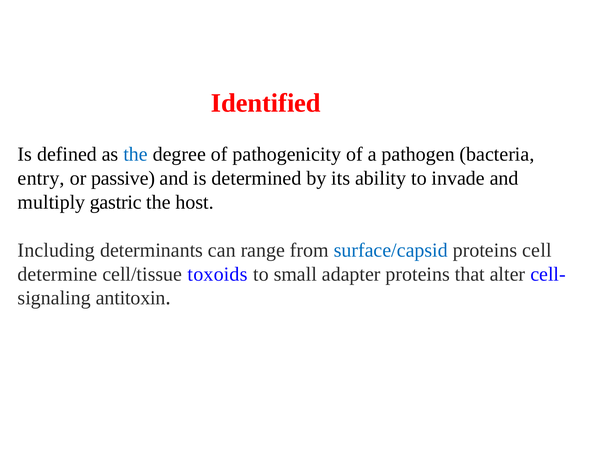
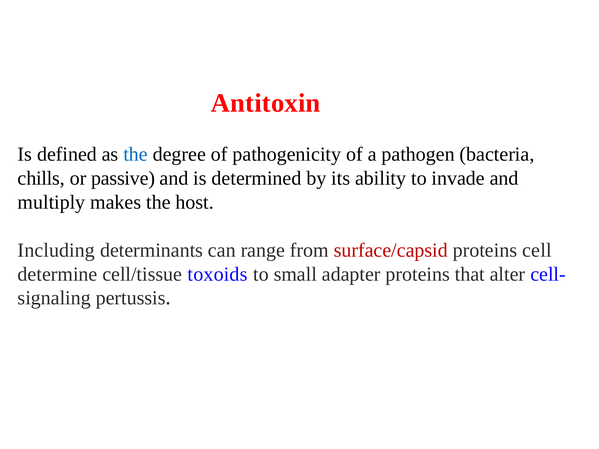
Identified: Identified -> Antitoxin
entry: entry -> chills
gastric: gastric -> makes
surface/capsid colour: blue -> red
antitoxin: antitoxin -> pertussis
